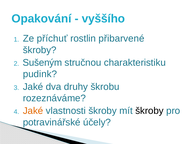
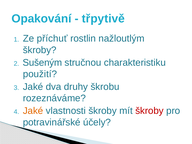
vyššího: vyššího -> třpytivě
přibarvené: přibarvené -> nažloutlým
pudink: pudink -> použití
škroby at (149, 111) colour: black -> red
